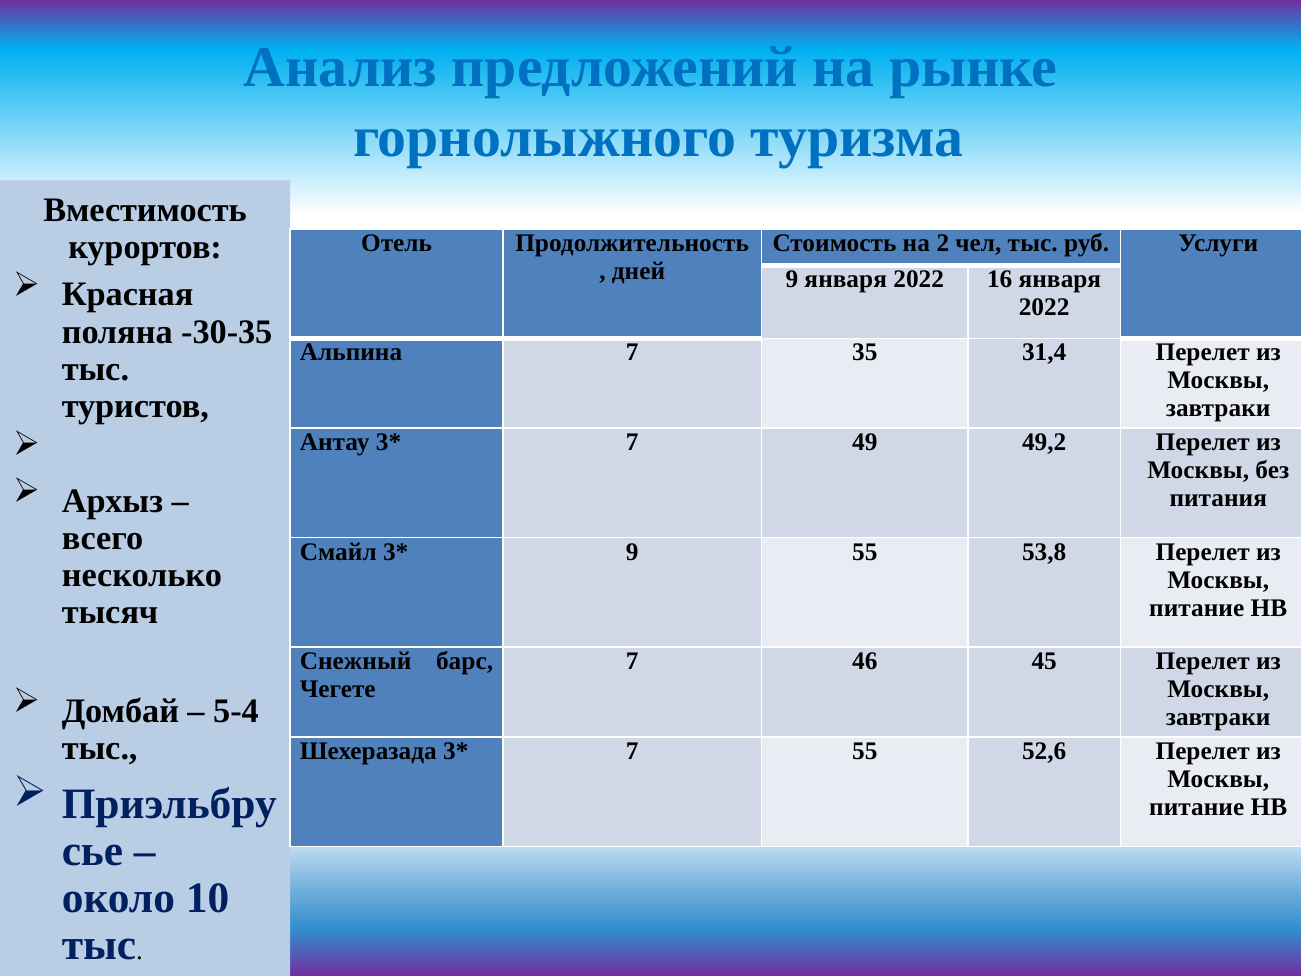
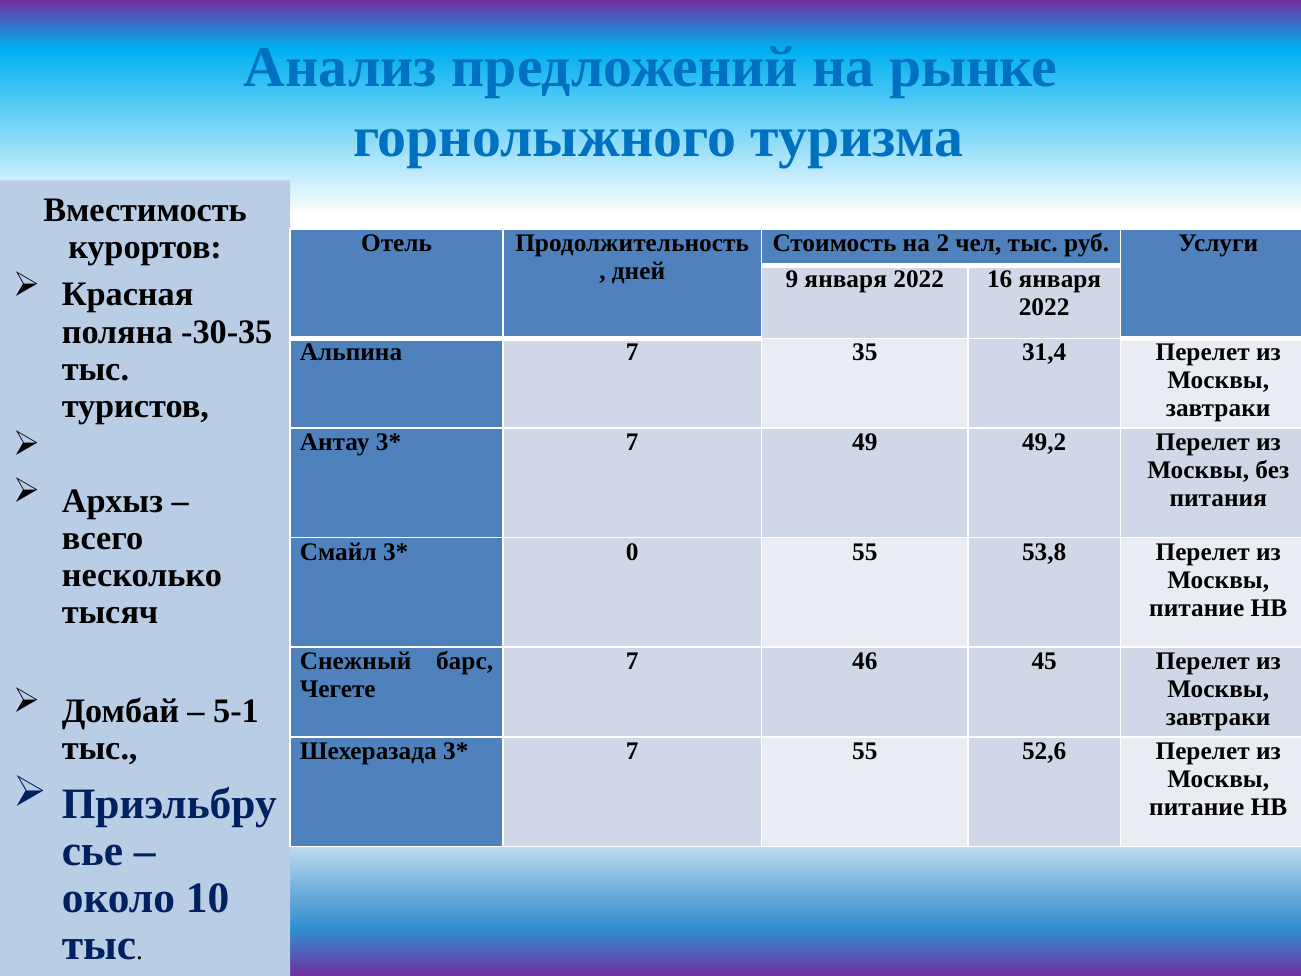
9 at (632, 552): 9 -> 0
5-4: 5-4 -> 5-1
